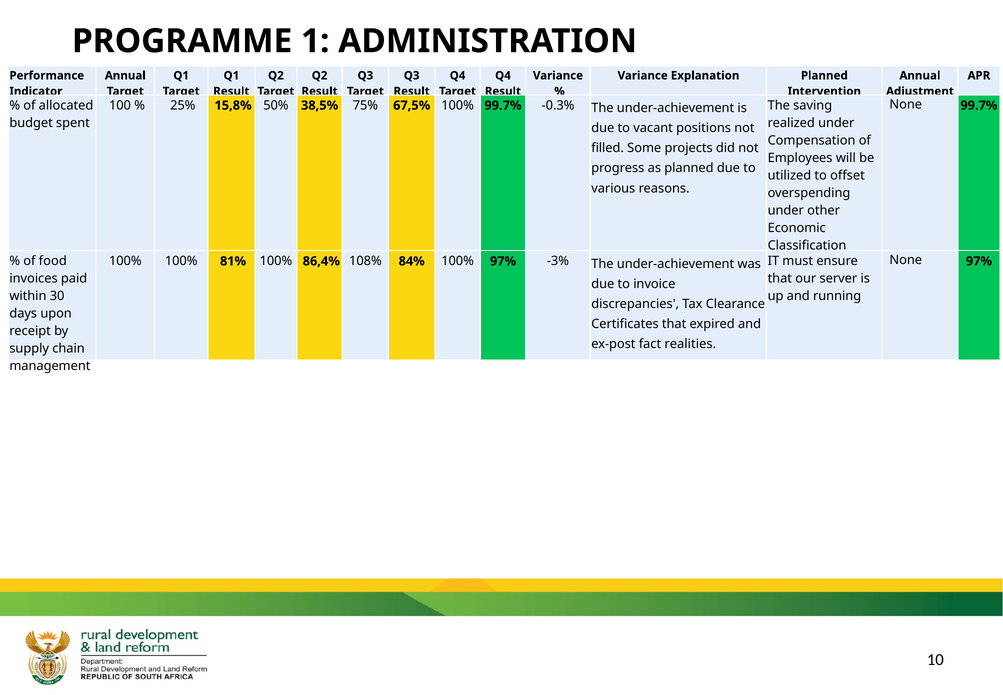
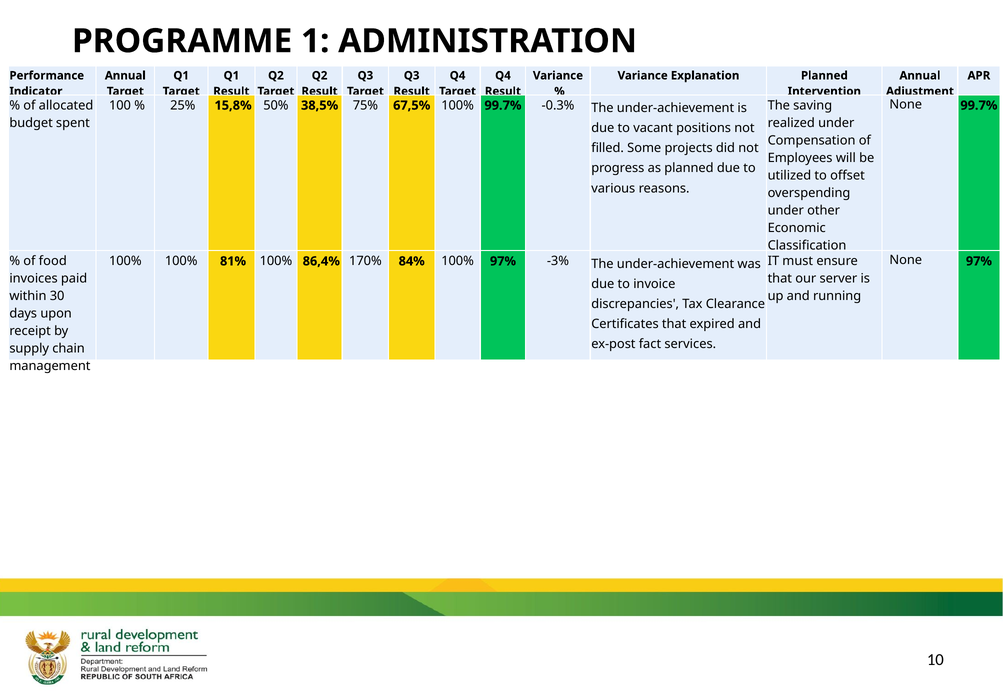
108%: 108% -> 170%
realities: realities -> services
